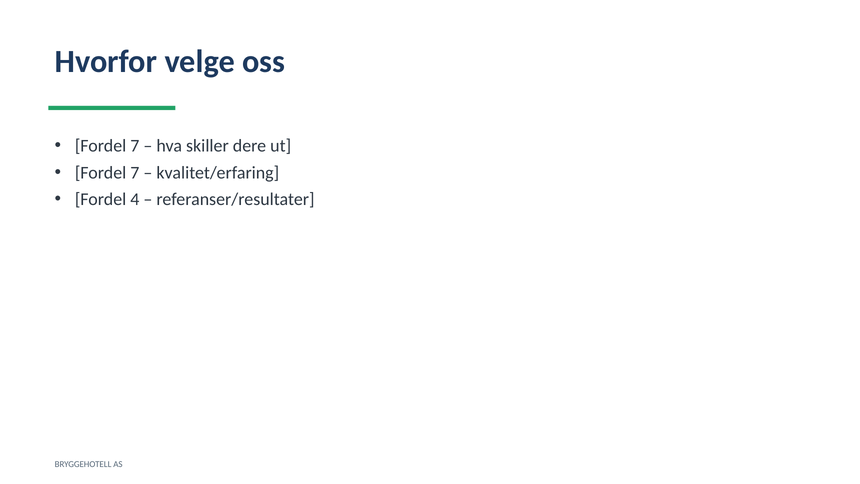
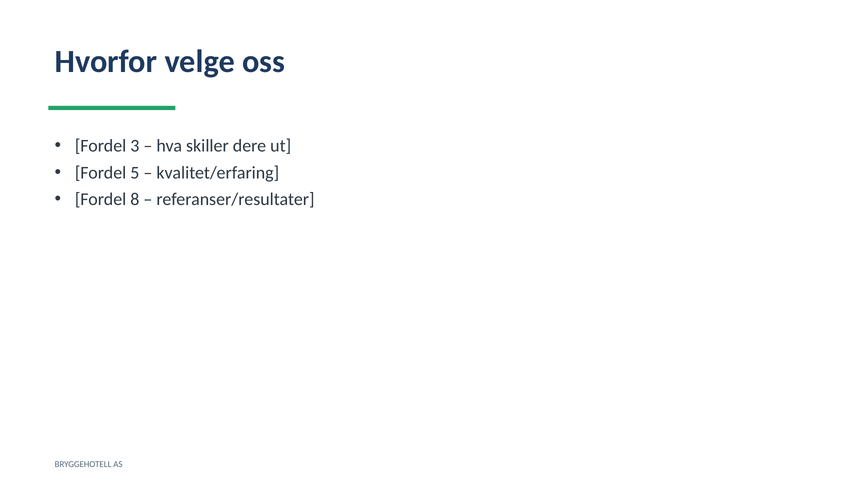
7 at (135, 146): 7 -> 3
7 at (135, 173): 7 -> 5
4: 4 -> 8
